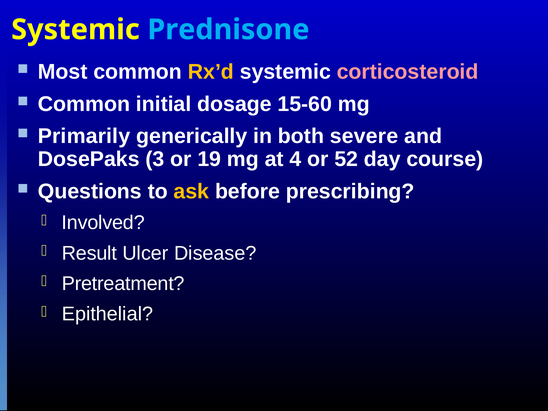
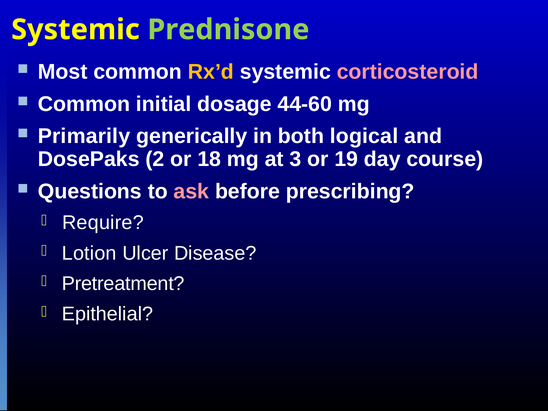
Prednisone colour: light blue -> light green
15-60: 15-60 -> 44-60
severe: severe -> logical
3: 3 -> 2
19: 19 -> 18
4: 4 -> 3
52: 52 -> 19
ask colour: yellow -> pink
Involved: Involved -> Require
Result: Result -> Lotion
